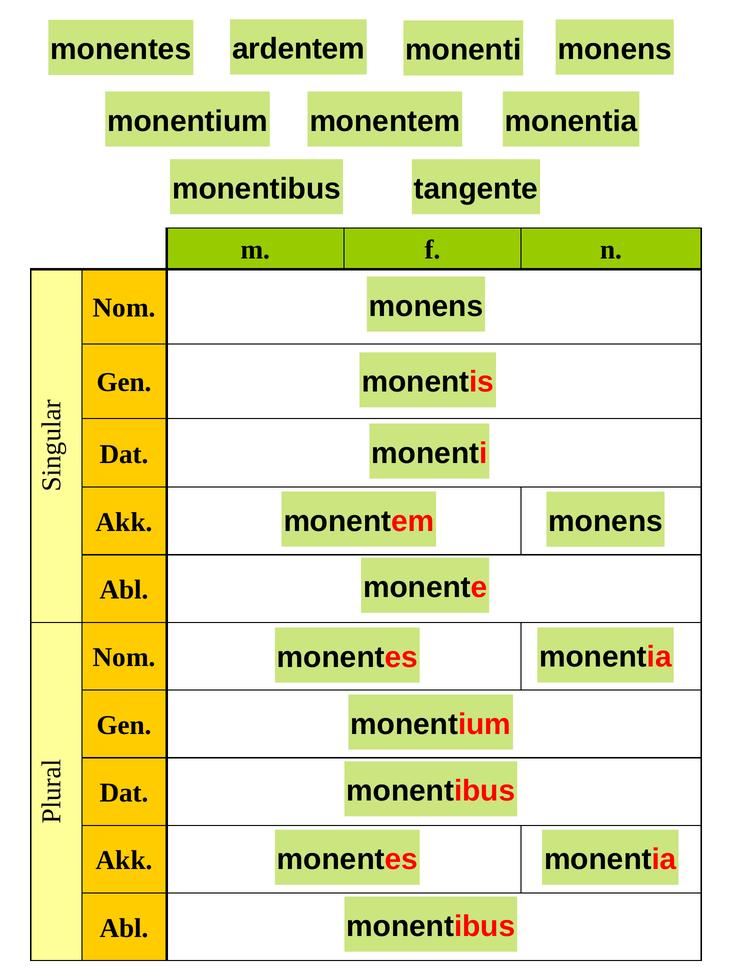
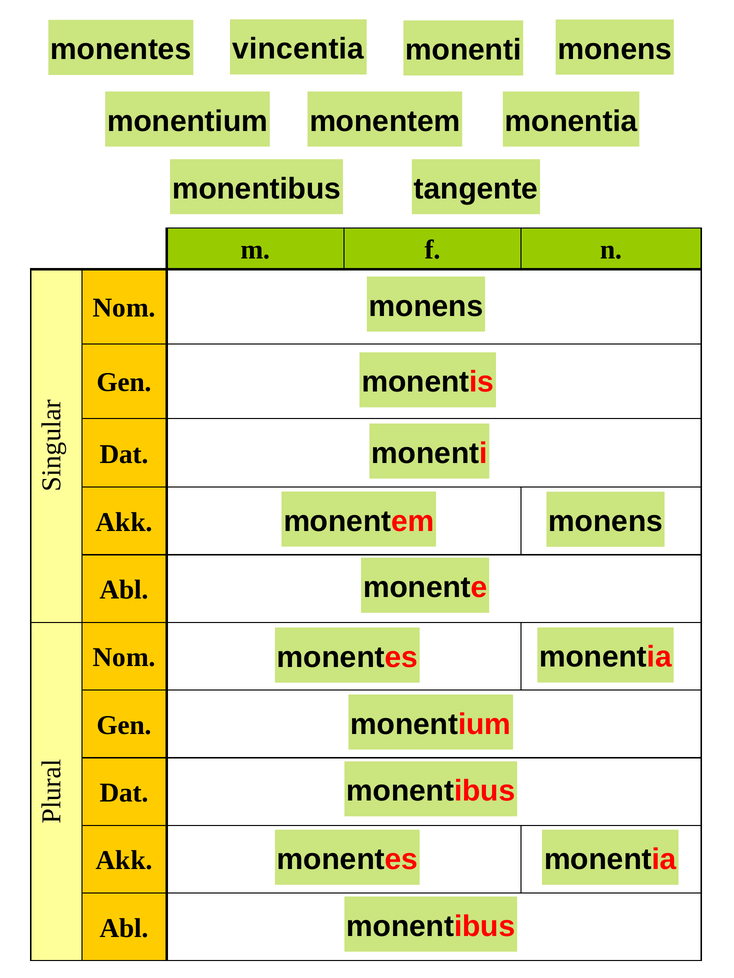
ardentem: ardentem -> vincentia
